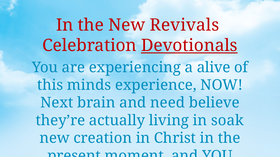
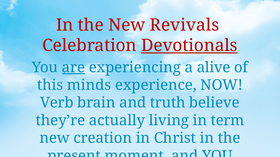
are at (73, 68) underline: none -> present
Next: Next -> Verb
need: need -> truth
soak: soak -> term
